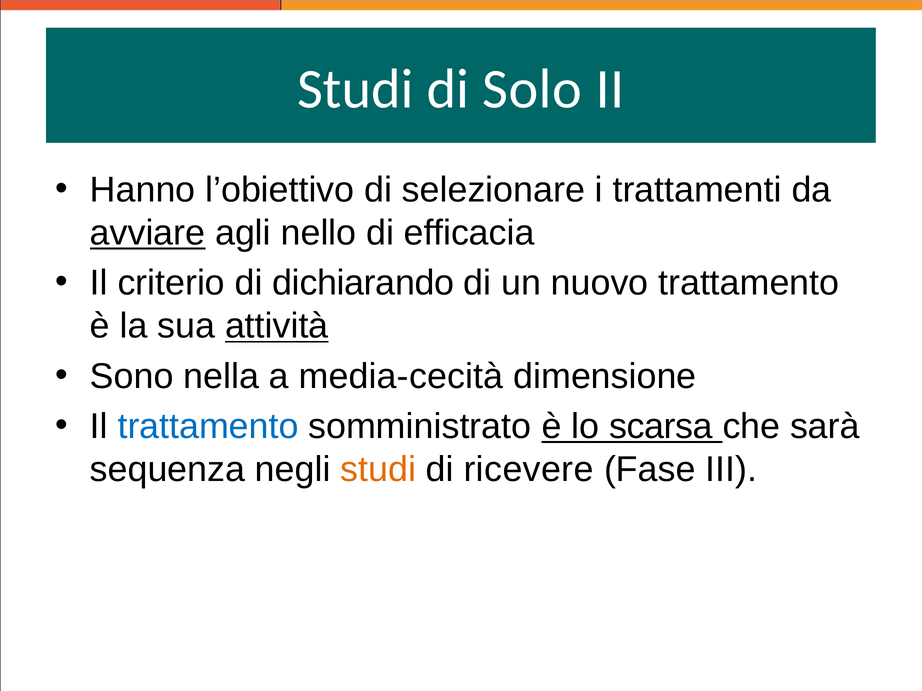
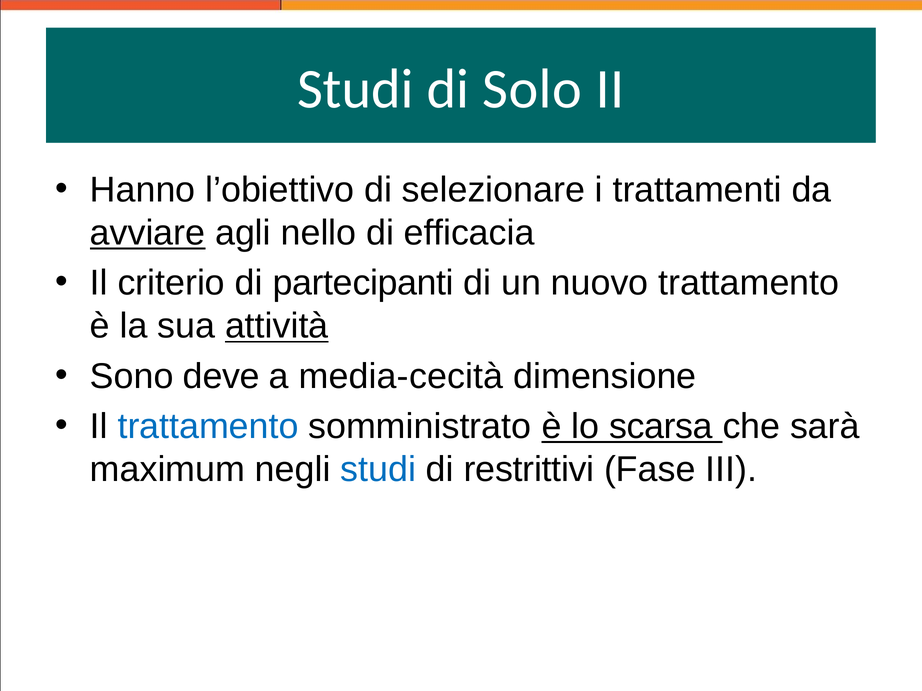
dichiarando: dichiarando -> partecipanti
nella: nella -> deve
sequenza: sequenza -> maximum
studi at (378, 470) colour: orange -> blue
ricevere: ricevere -> restrittivi
